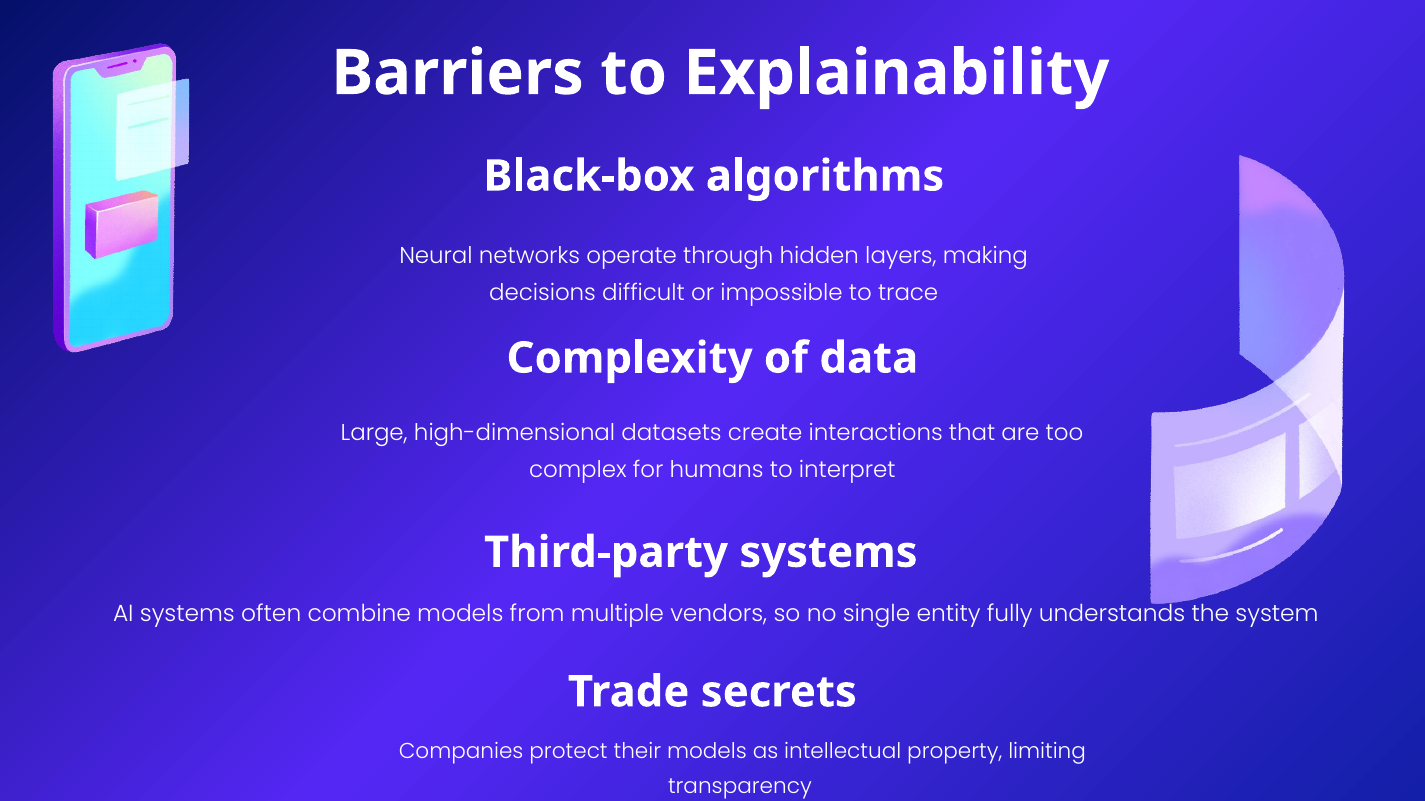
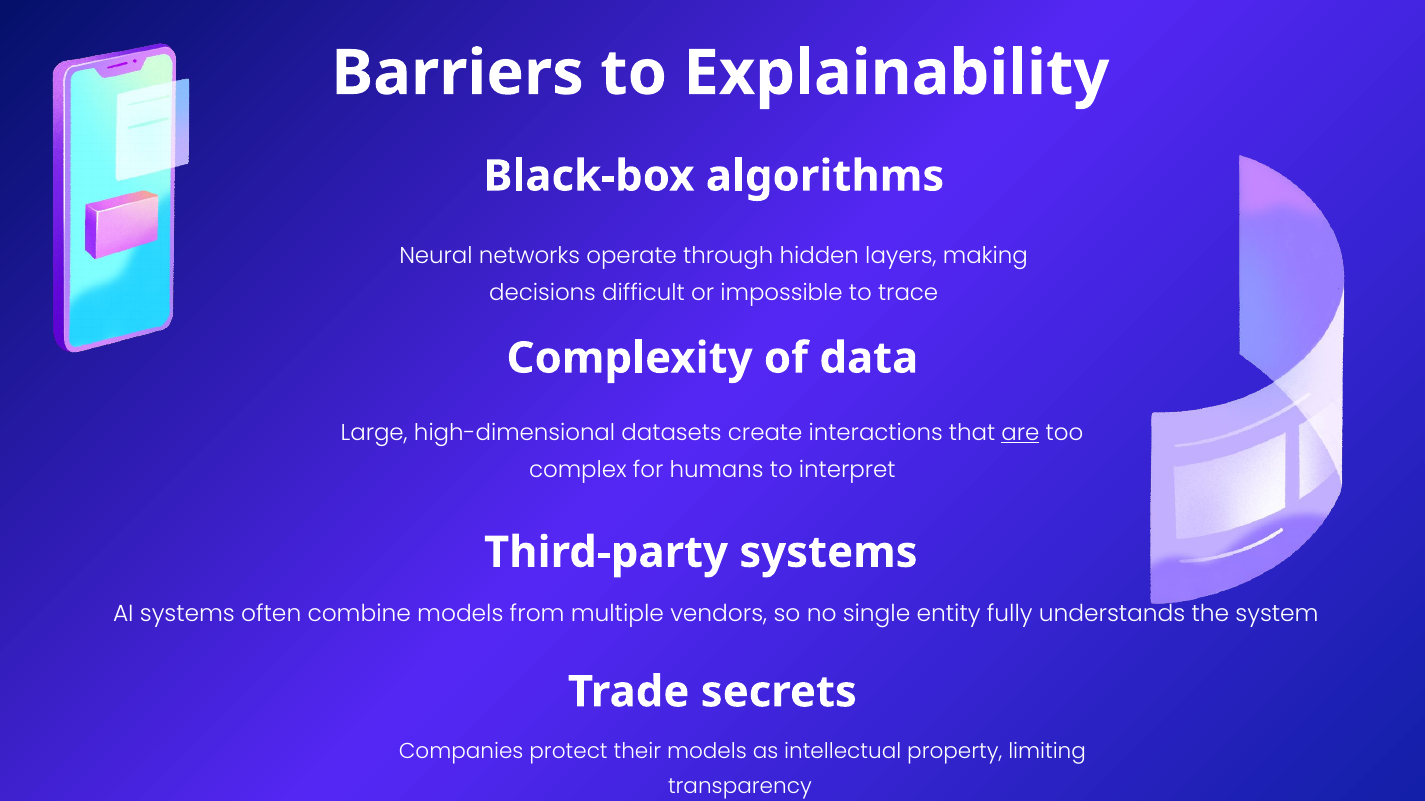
are underline: none -> present
